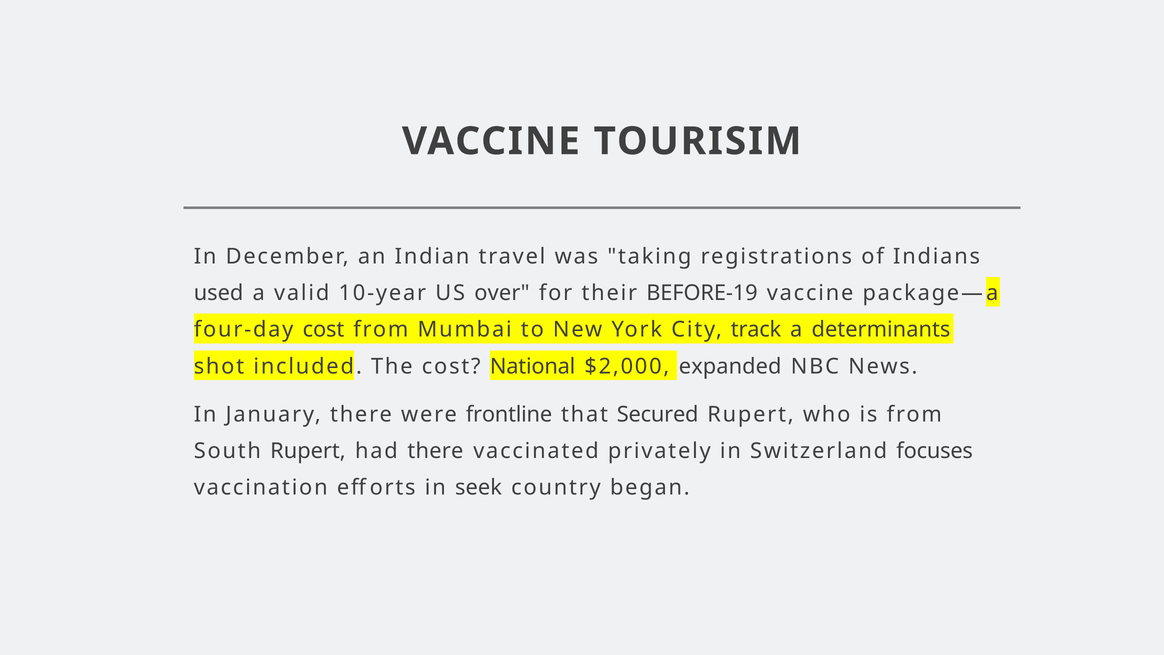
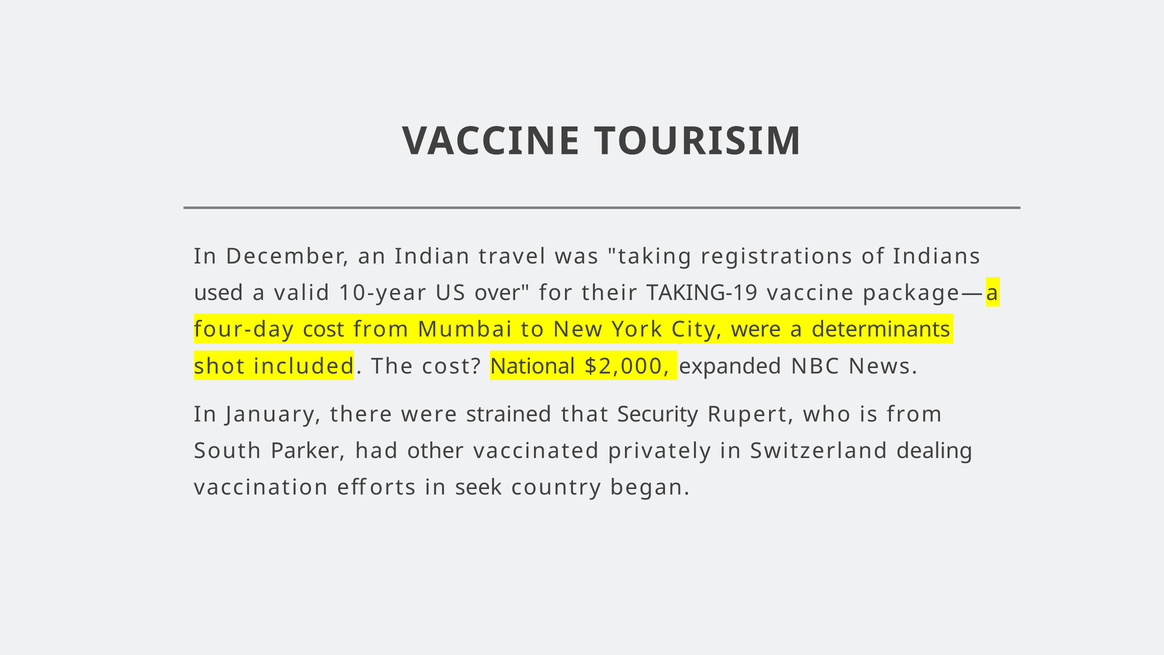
BEFORE-19: BEFORE-19 -> TAKING-19
City track: track -> were
frontline: frontline -> strained
Secured: Secured -> Security
South Rupert: Rupert -> Parker
had there: there -> other
focuses: focuses -> dealing
